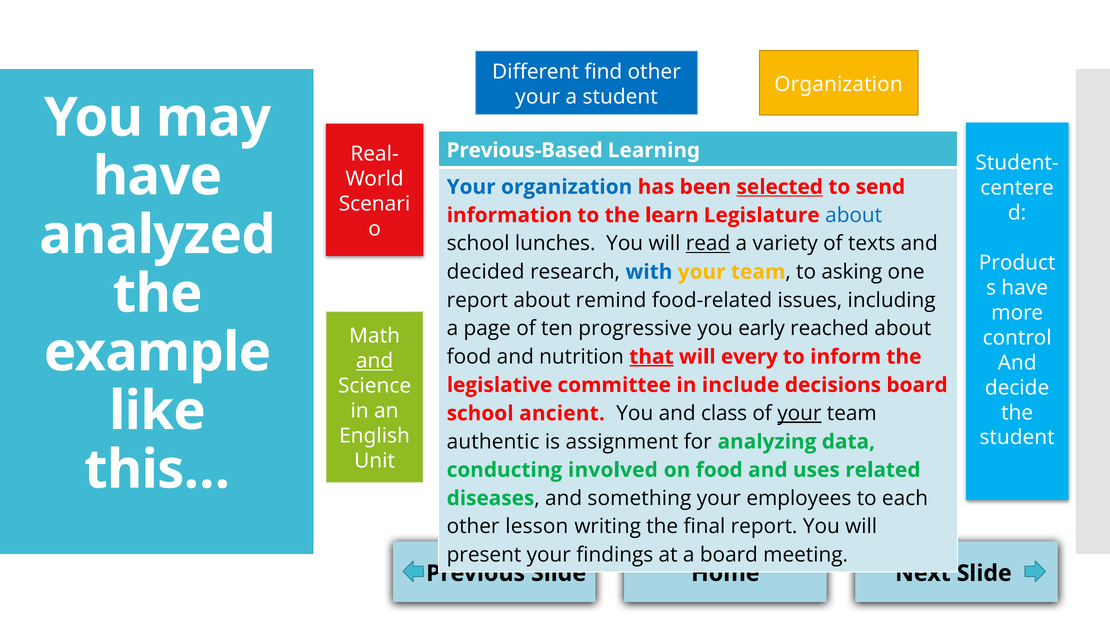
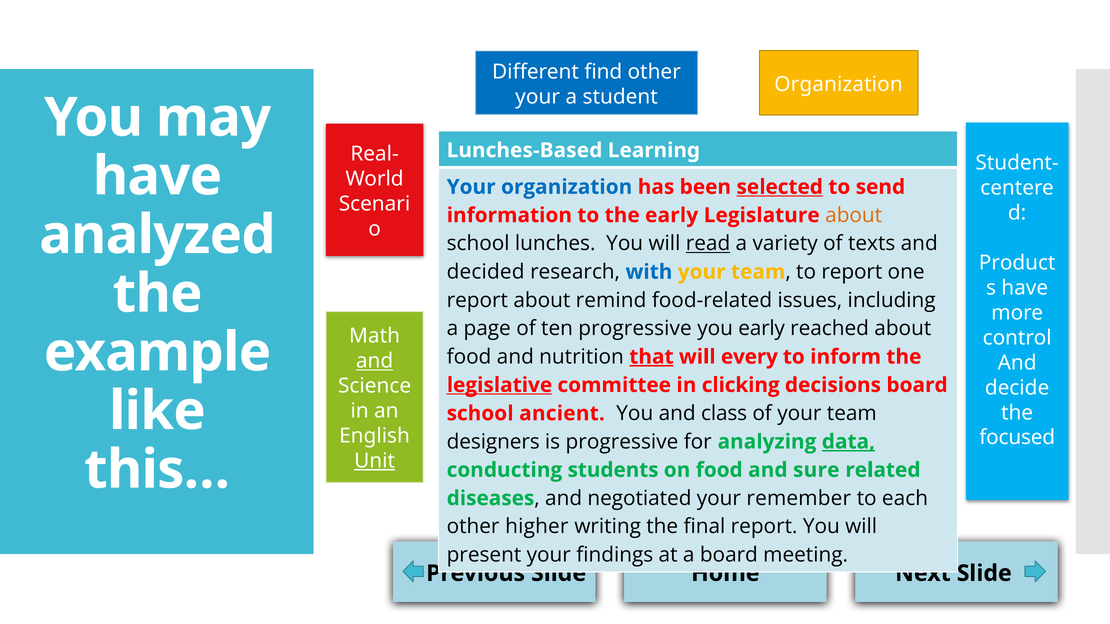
Previous-Based: Previous-Based -> Lunches-Based
the learn: learn -> early
about at (854, 215) colour: blue -> orange
to asking: asking -> report
legislative underline: none -> present
include: include -> clicking
your at (799, 414) underline: present -> none
student at (1017, 438): student -> focused
authentic: authentic -> designers
is assignment: assignment -> progressive
data underline: none -> present
Unit underline: none -> present
involved: involved -> students
uses: uses -> sure
something: something -> negotiated
employees: employees -> remember
lesson: lesson -> higher
